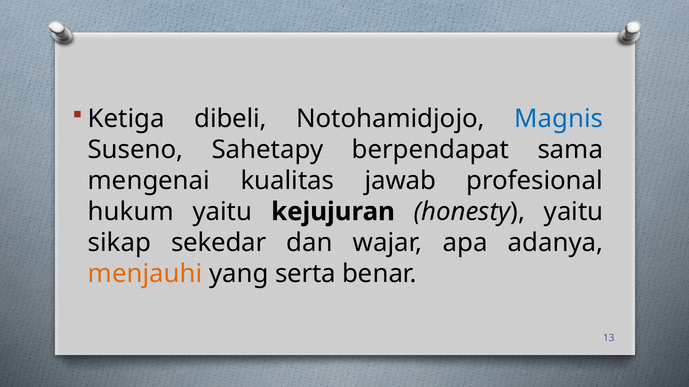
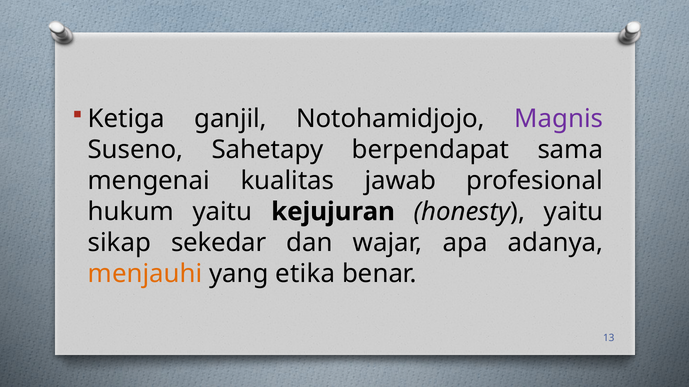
dibeli: dibeli -> ganjil
Magnis colour: blue -> purple
serta: serta -> etika
